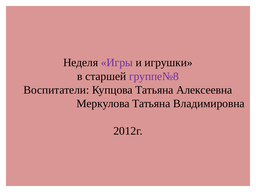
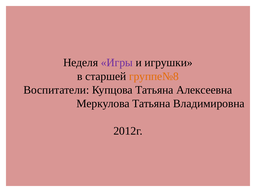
группе№8 colour: purple -> orange
